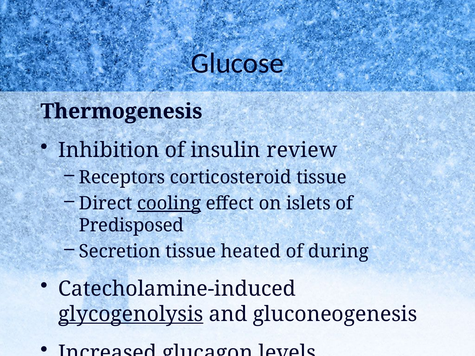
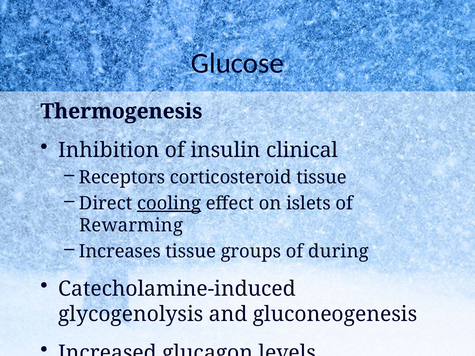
review: review -> clinical
Predisposed: Predisposed -> Rewarming
Secretion: Secretion -> Increases
heated: heated -> groups
glycogenolysis underline: present -> none
